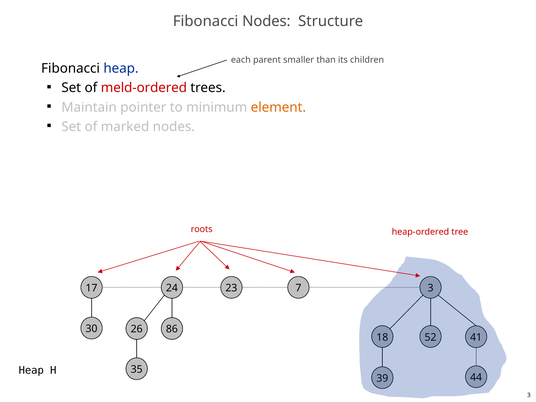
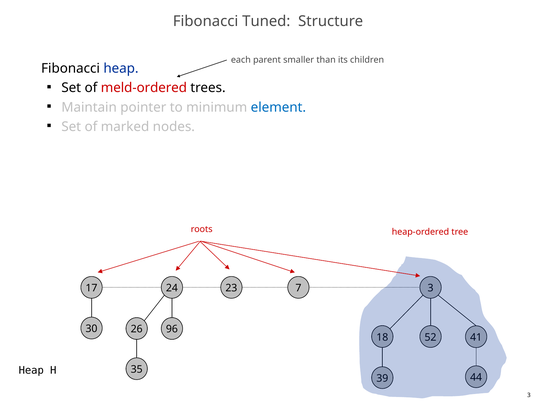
Fibonacci Nodes: Nodes -> Tuned
element colour: orange -> blue
86: 86 -> 96
